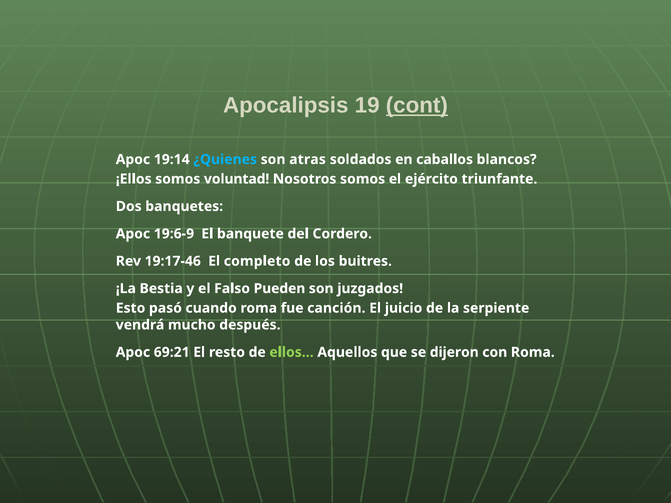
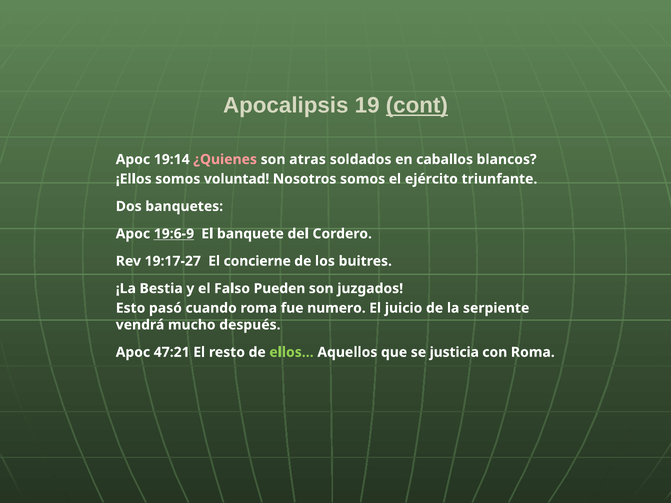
¿Quienes colour: light blue -> pink
19:6-9 underline: none -> present
19:17-46: 19:17-46 -> 19:17-27
completo: completo -> concierne
canción: canción -> numero
69:21: 69:21 -> 47:21
dijeron: dijeron -> justicia
